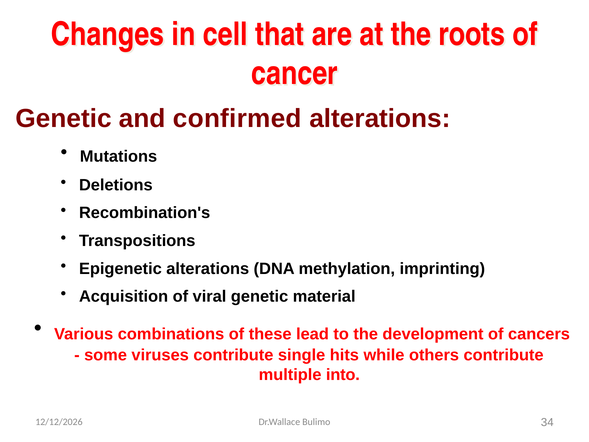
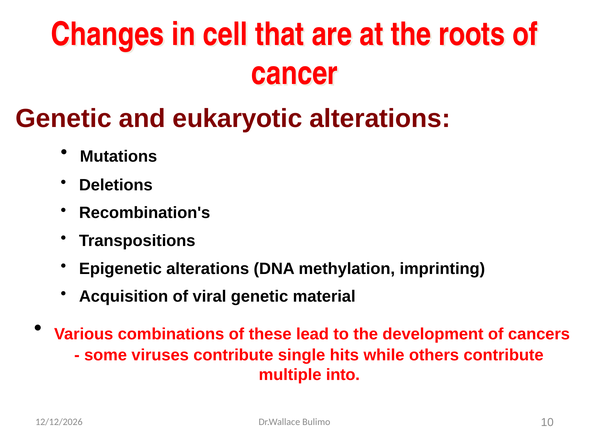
confirmed: confirmed -> eukaryotic
34: 34 -> 10
